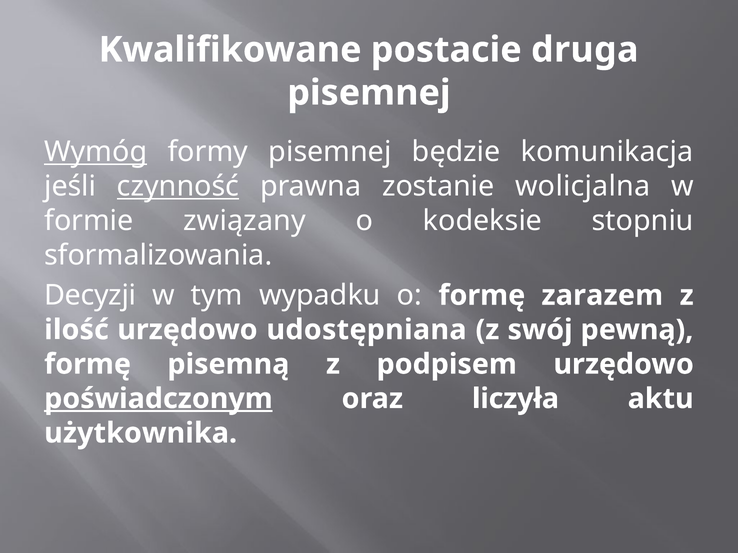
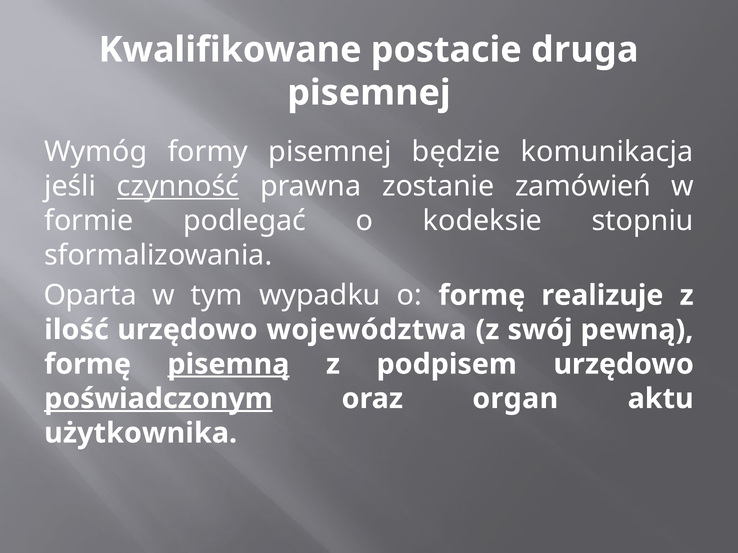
Wymóg underline: present -> none
wolicjalna: wolicjalna -> zamówień
związany: związany -> podlegać
Decyzji: Decyzji -> Oparta
zarazem: zarazem -> realizuje
udostępniana: udostępniana -> województwa
pisemną underline: none -> present
liczyła: liczyła -> organ
